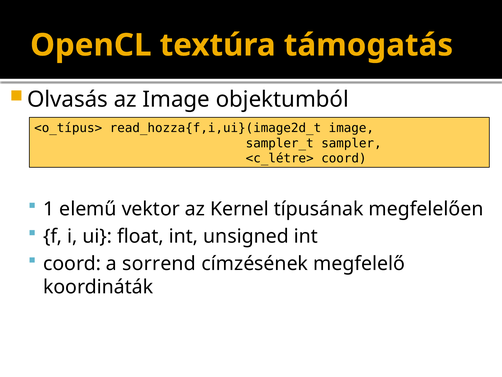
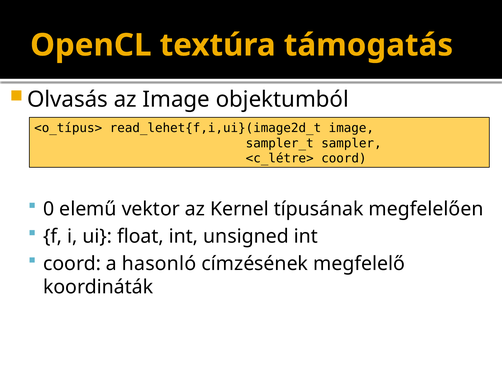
read_hozza{f,i,ui}(image2d_t: read_hozza{f,i,ui}(image2d_t -> read_lehet{f,i,ui}(image2d_t
1: 1 -> 0
sorrend: sorrend -> hasonló
